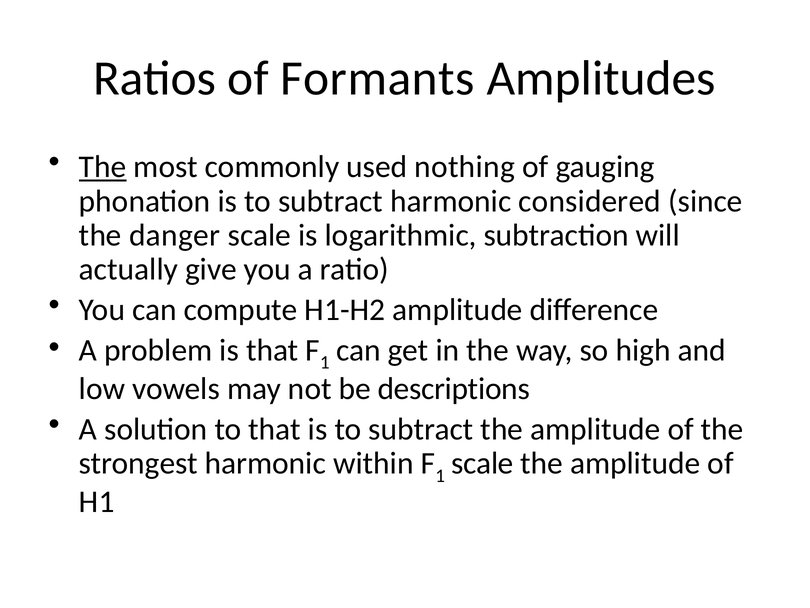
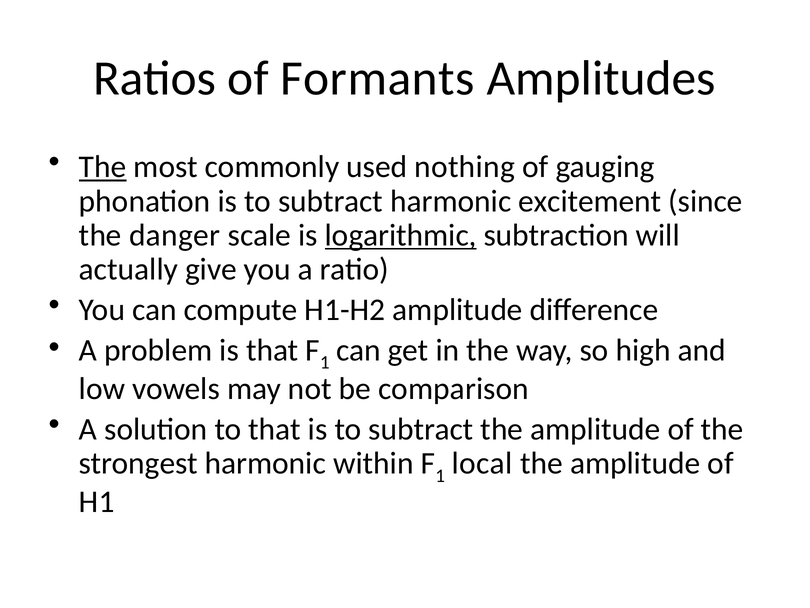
considered: considered -> excitement
logarithmic underline: none -> present
descriptions: descriptions -> comparison
scale at (482, 463): scale -> local
